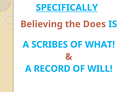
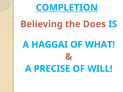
SPECIFICALLY: SPECIFICALLY -> COMPLETION
SCRIBES: SCRIBES -> HAGGAI
RECORD: RECORD -> PRECISE
